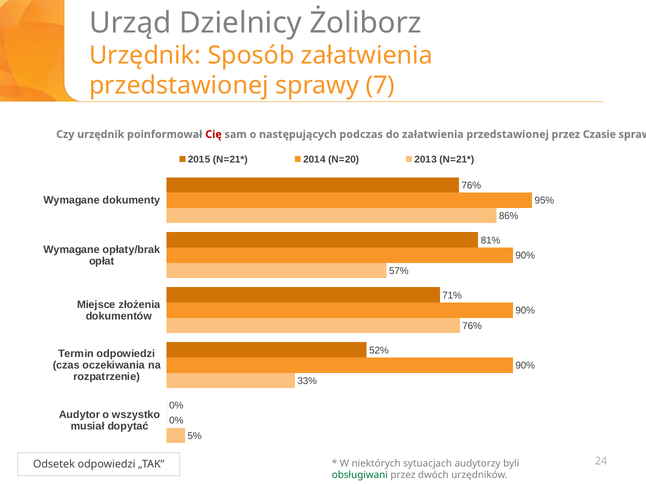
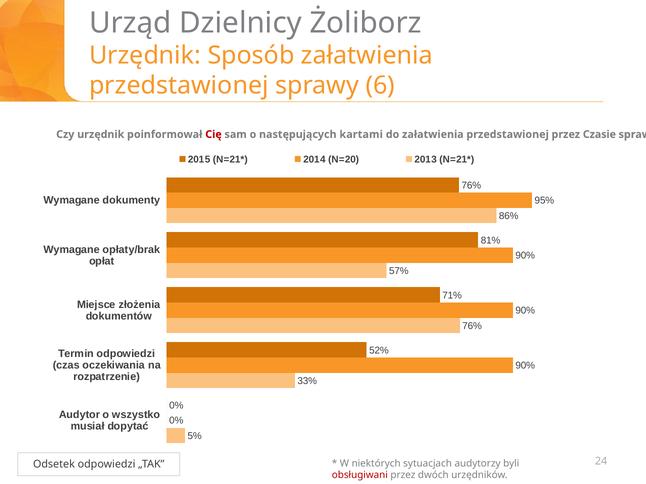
7: 7 -> 6
podczas: podczas -> kartami
obsługiwani colour: green -> red
